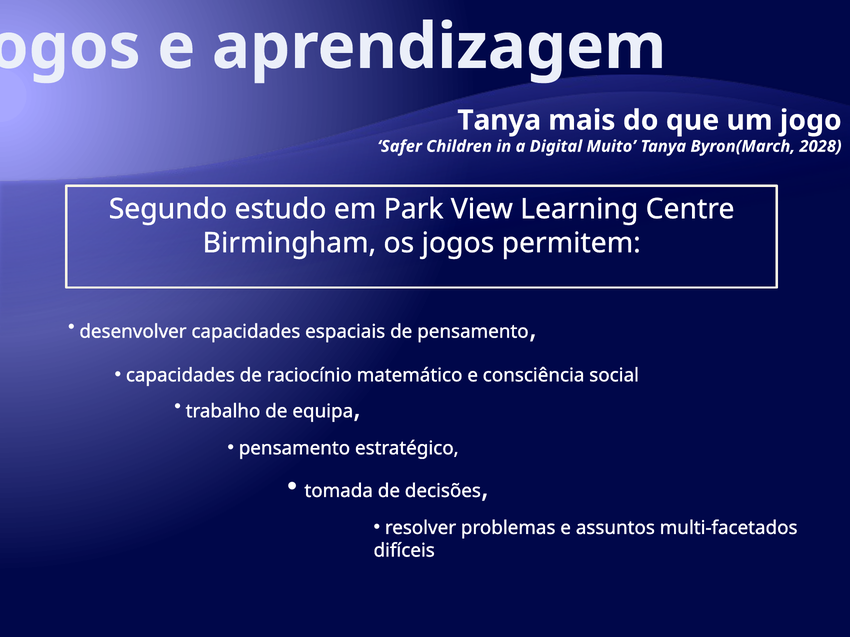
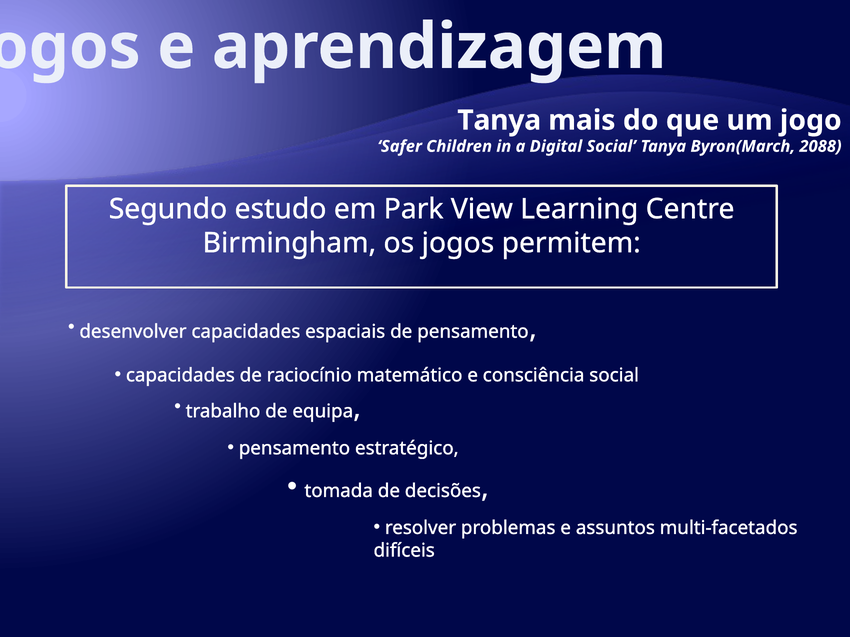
Digital Muito: Muito -> Social
2028: 2028 -> 2088
